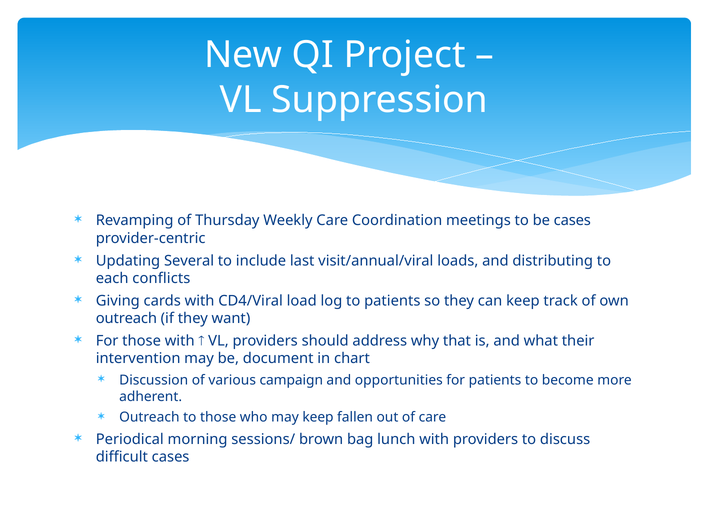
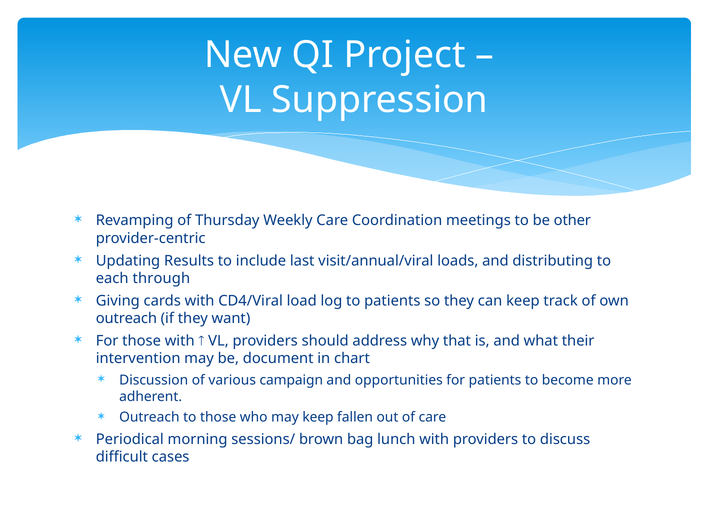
be cases: cases -> other
Several: Several -> Results
conflicts: conflicts -> through
